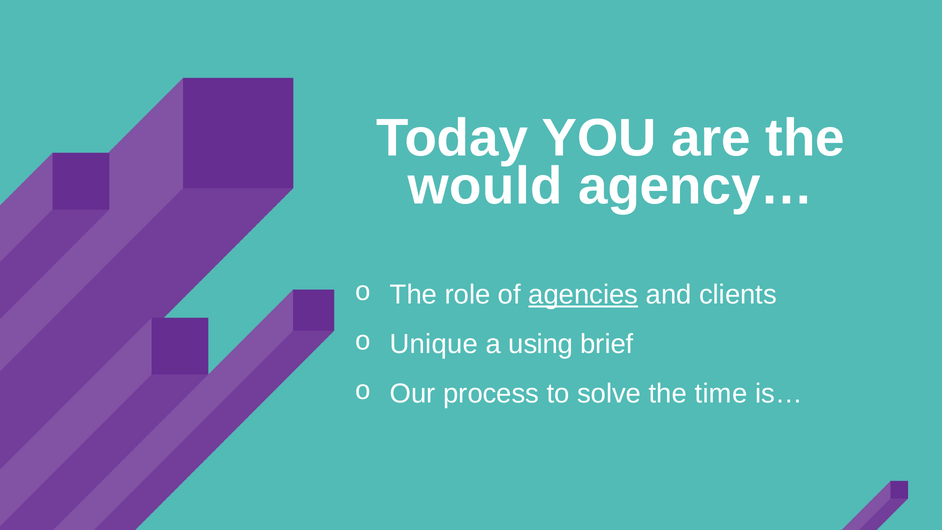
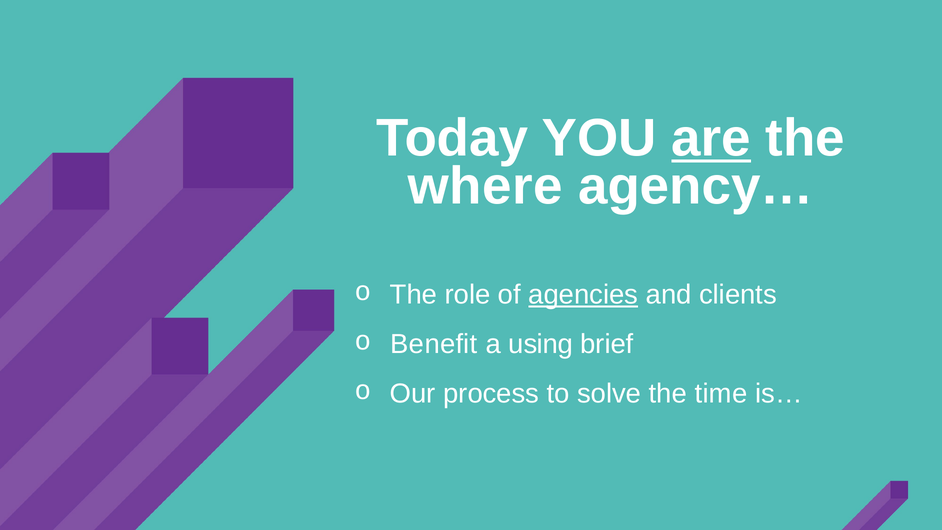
are underline: none -> present
would: would -> where
Unique: Unique -> Benefit
